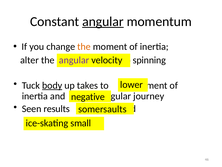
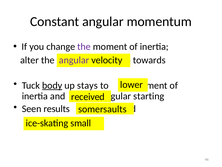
angular at (103, 21) underline: present -> none
the at (84, 47) colour: orange -> purple
spinning: spinning -> towards
takes: takes -> stays
journey: journey -> starting
negative: negative -> received
